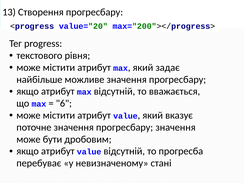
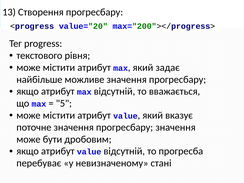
6: 6 -> 5
